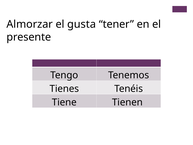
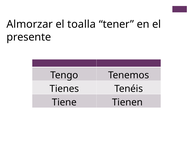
gusta: gusta -> toalla
